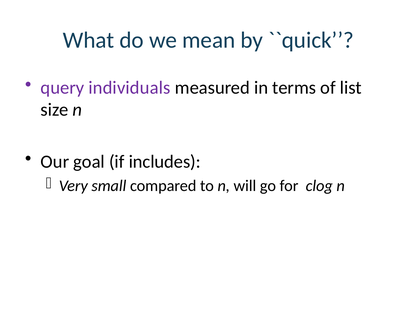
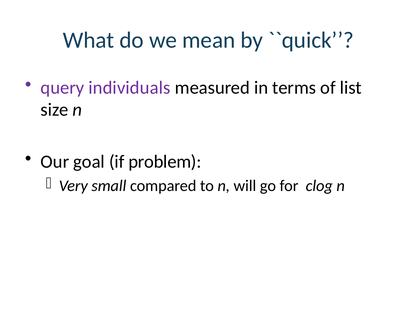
includes: includes -> problem
